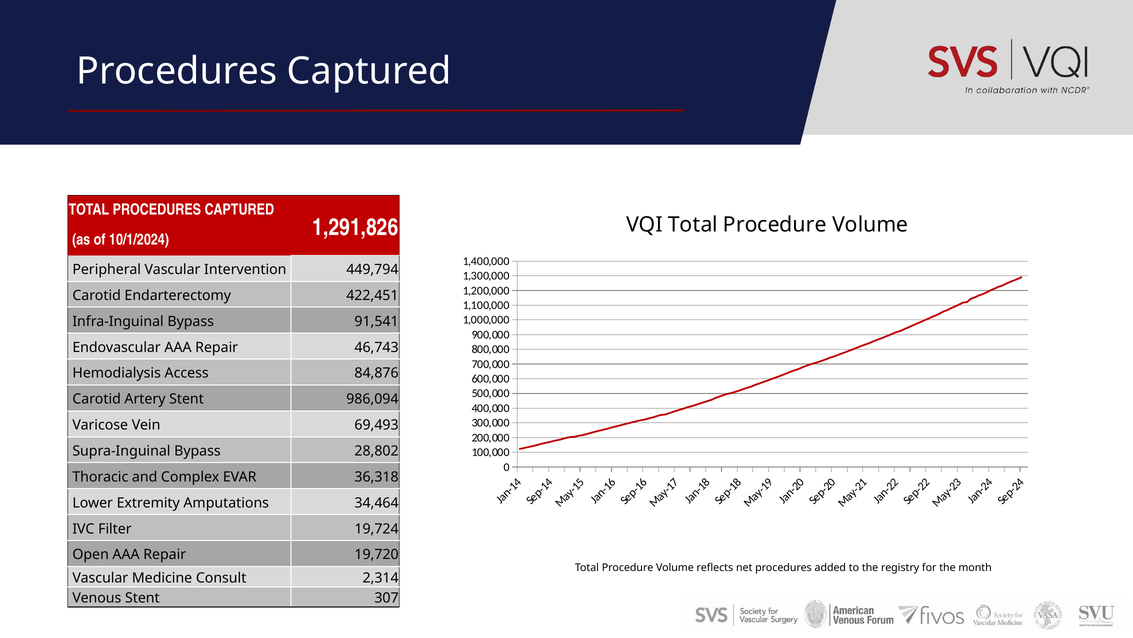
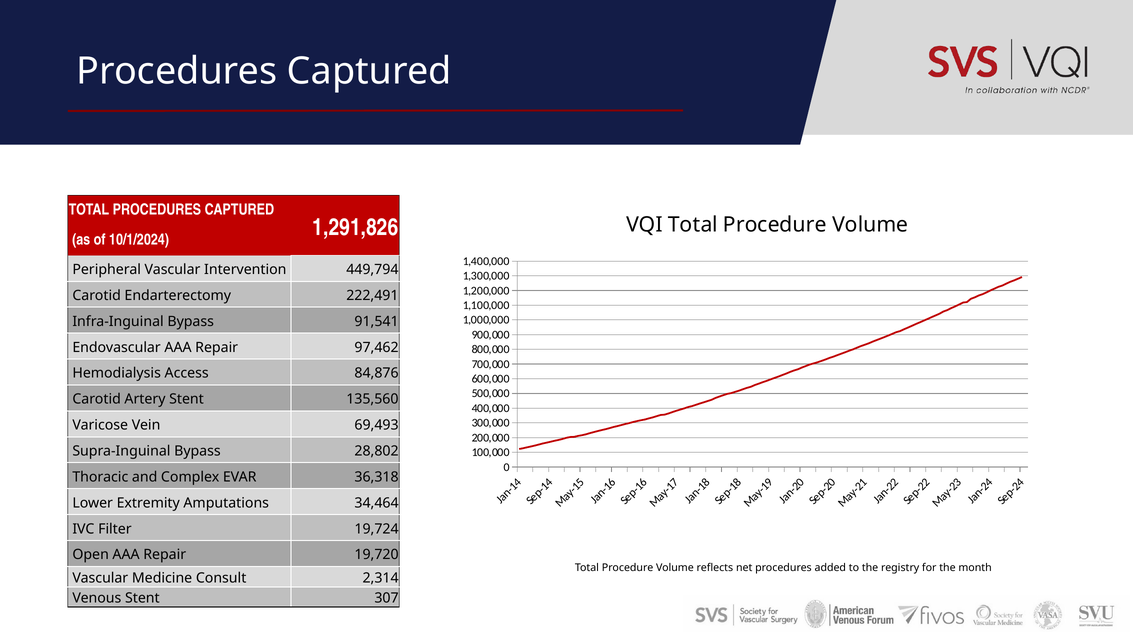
422,451: 422,451 -> 222,491
46,743: 46,743 -> 97,462
986,094: 986,094 -> 135,560
